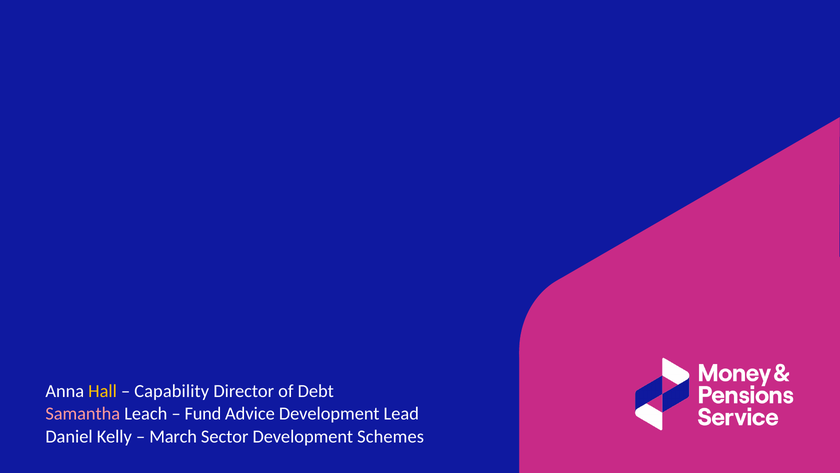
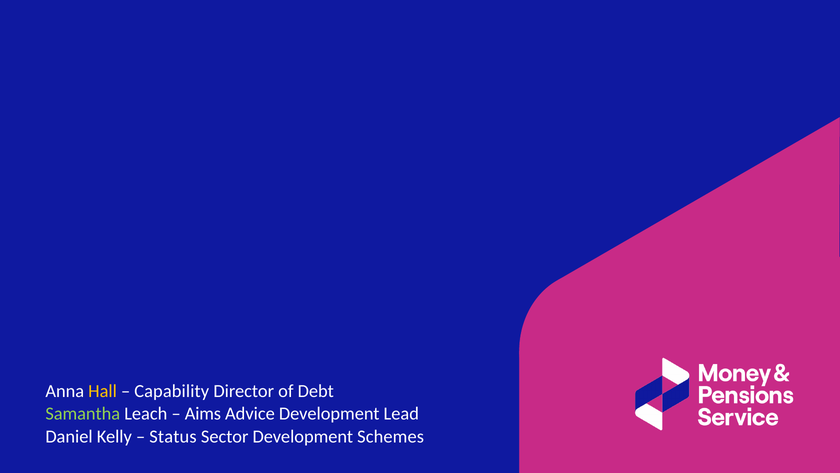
Samantha colour: pink -> light green
Fund: Fund -> Aims
March: March -> Status
